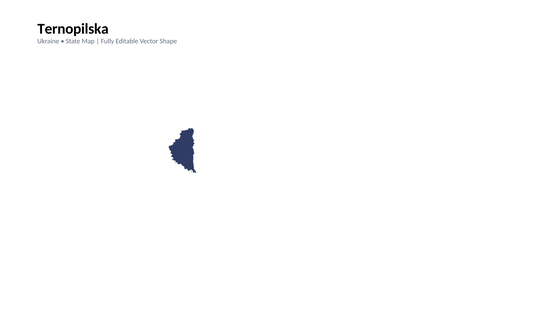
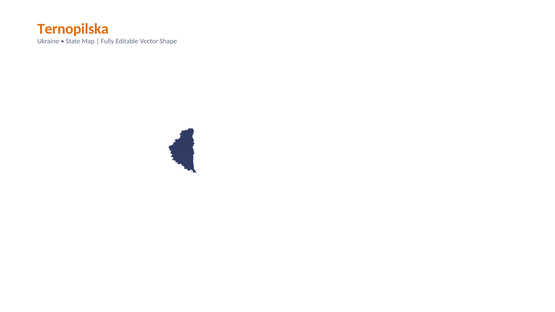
Ternopilska colour: black -> orange
